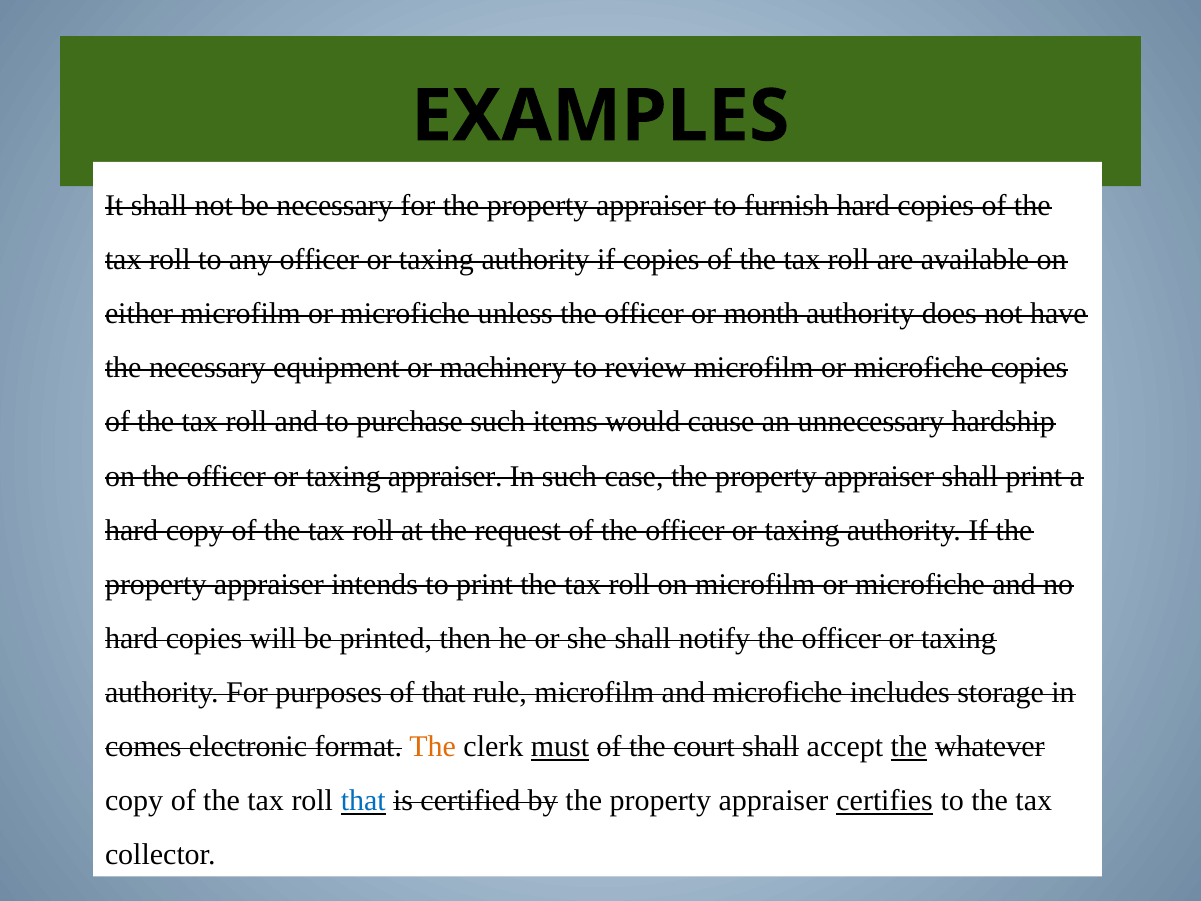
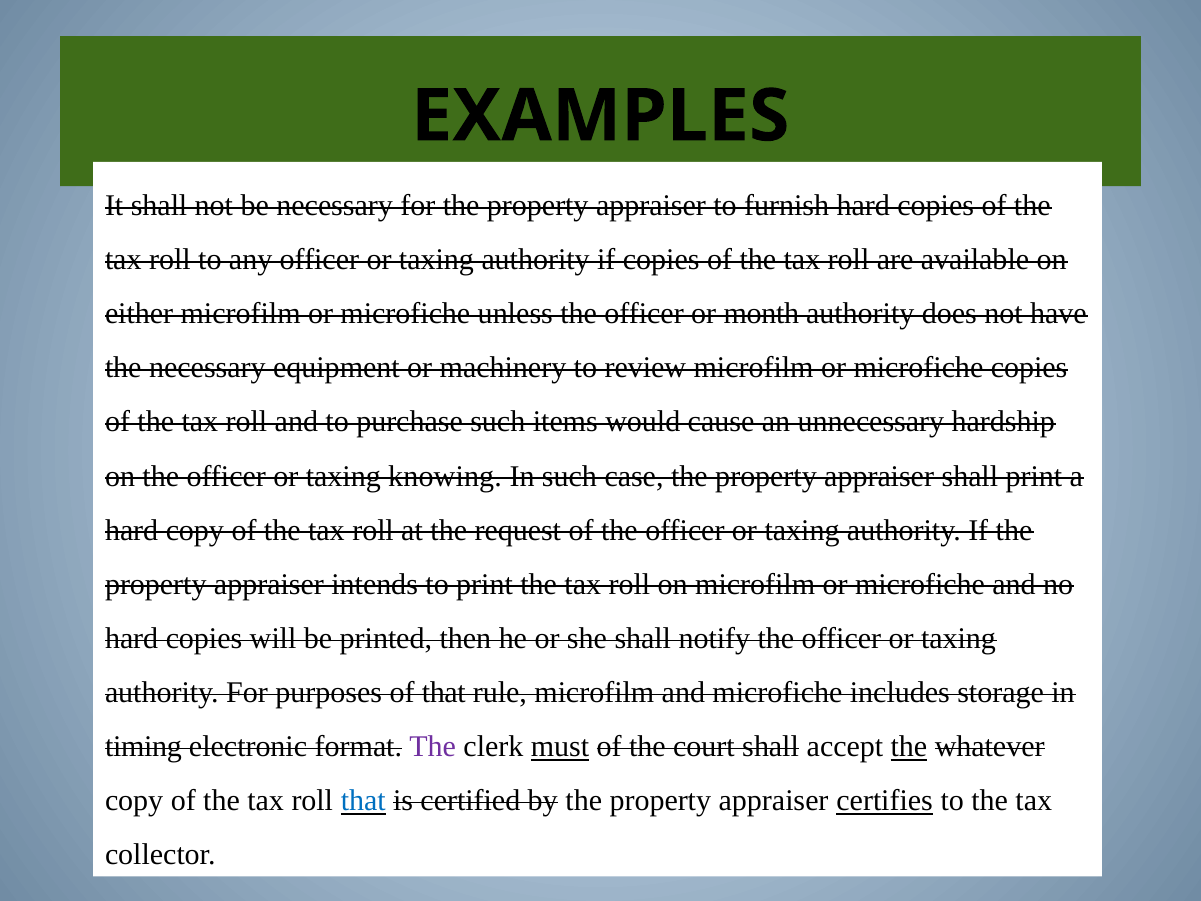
taxing appraiser: appraiser -> knowing
comes: comes -> timing
The at (433, 746) colour: orange -> purple
